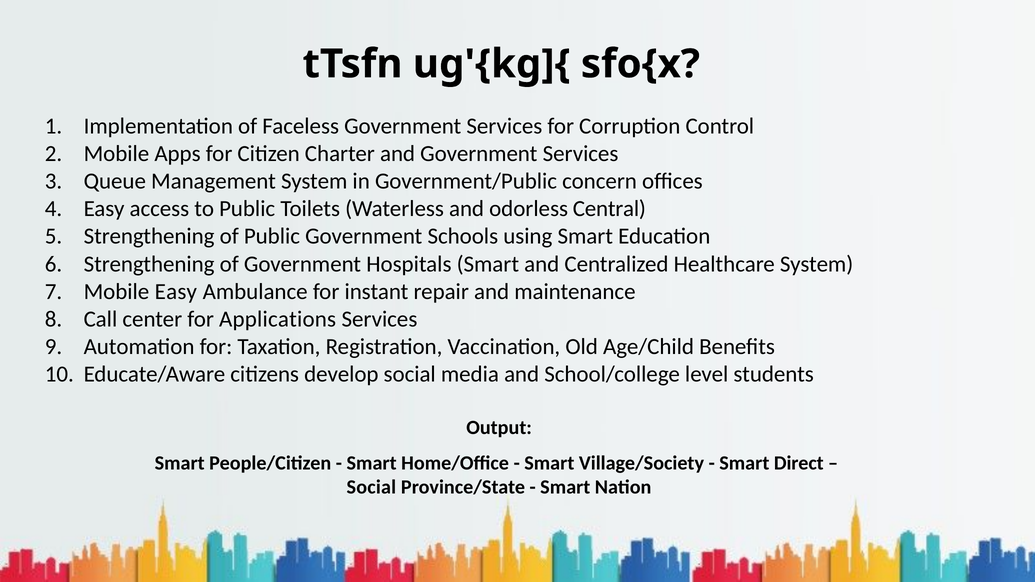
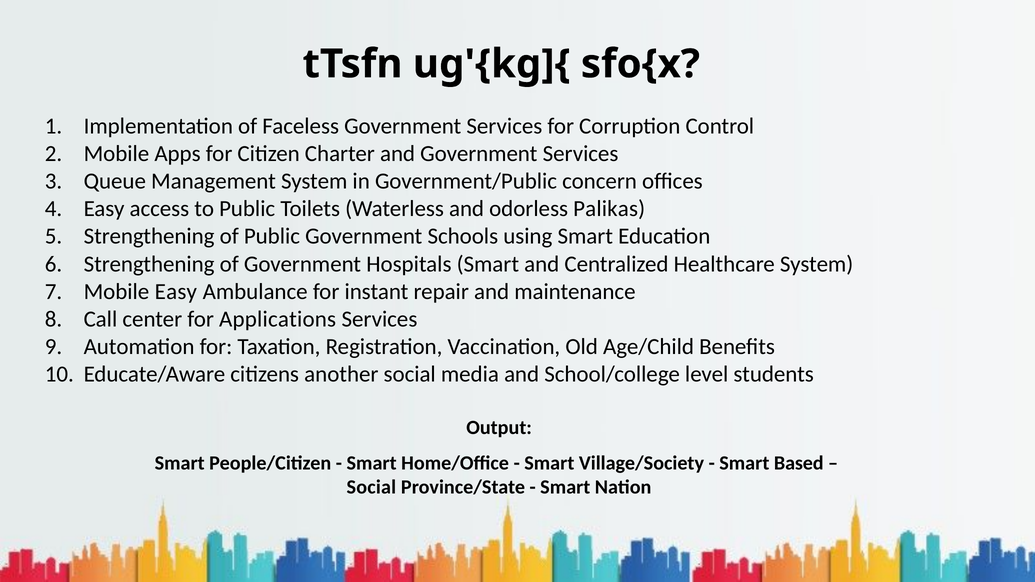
Central: Central -> Palikas
develop: develop -> another
Direct: Direct -> Based
